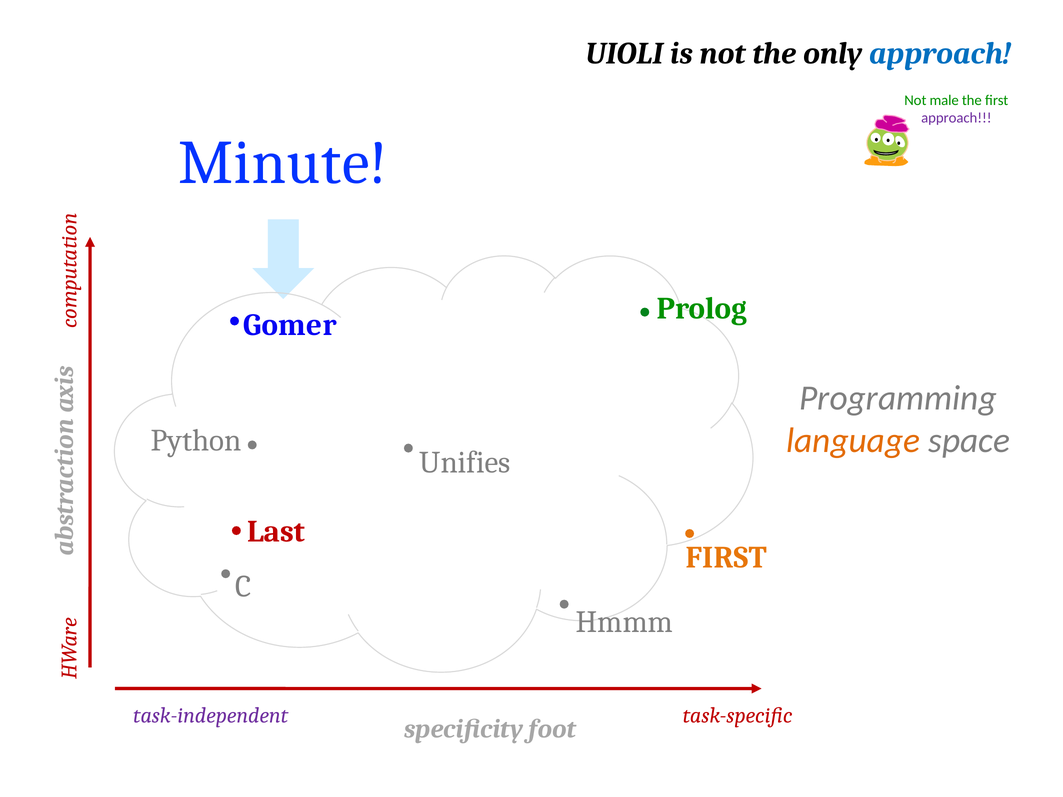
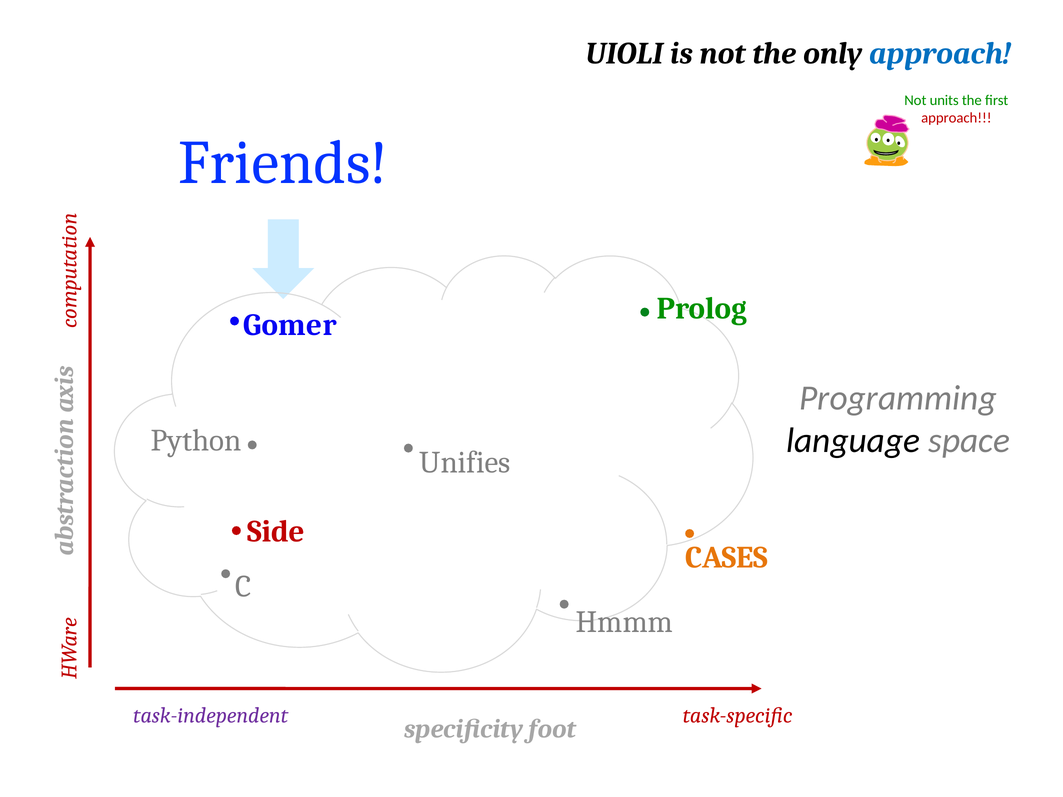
male: male -> units
approach at (956, 118) colour: purple -> red
Minute: Minute -> Friends
language colour: orange -> black
Last: Last -> Side
FIRST at (726, 558): FIRST -> CASES
